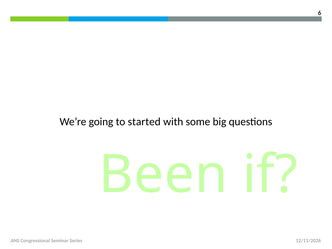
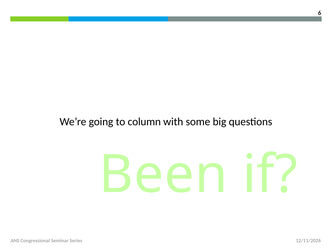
started: started -> column
